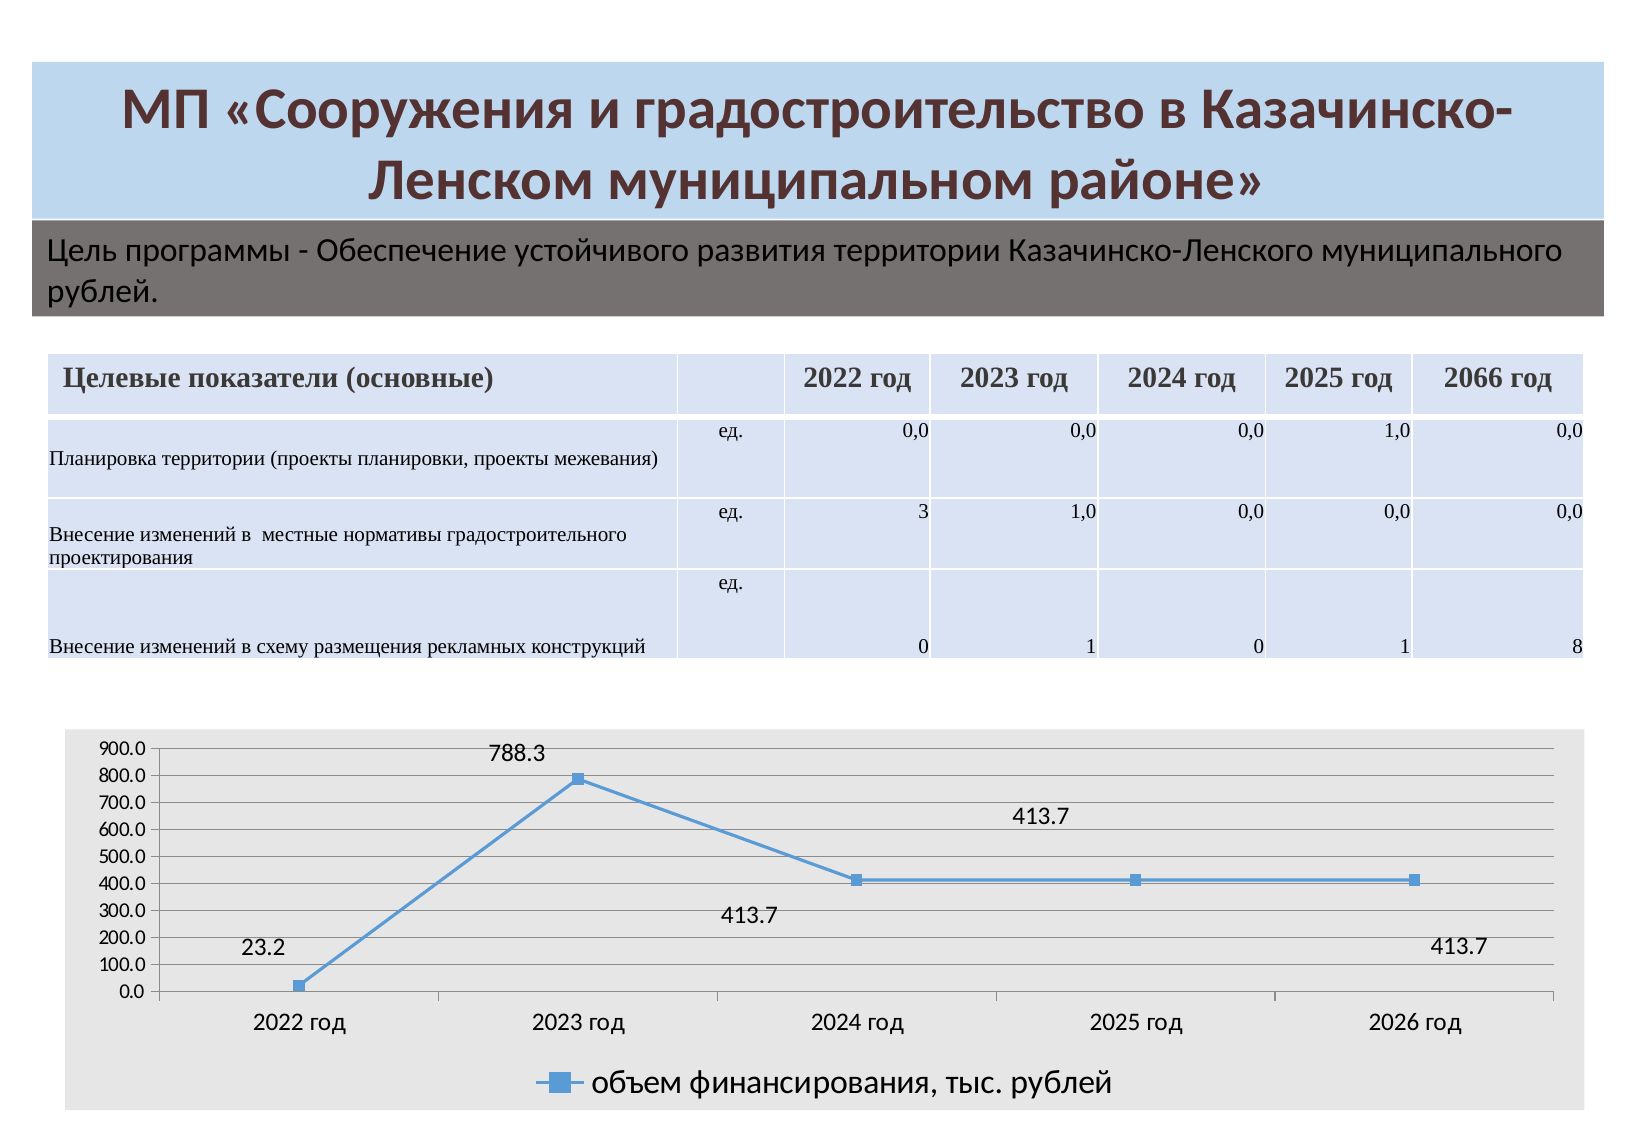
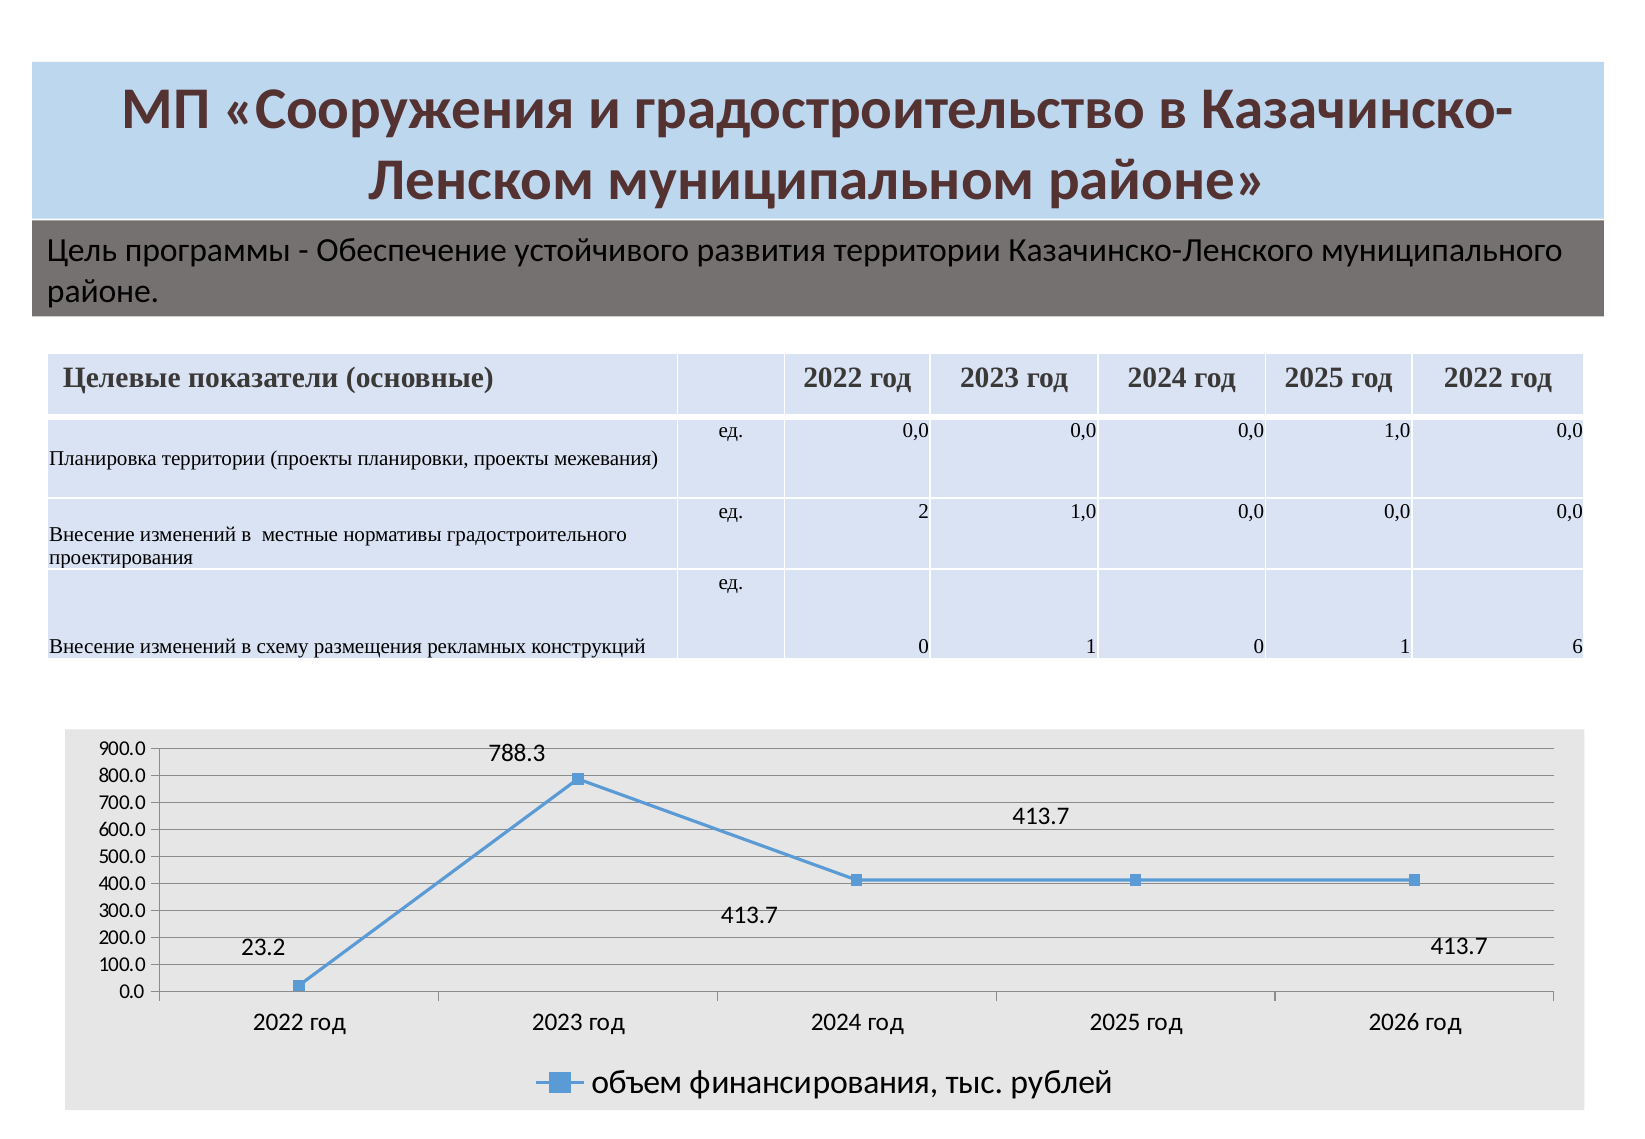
рублей at (103, 291): рублей -> районе
год 2066: 2066 -> 2022
3: 3 -> 2
8: 8 -> 6
